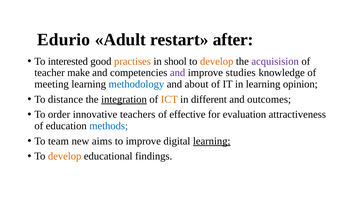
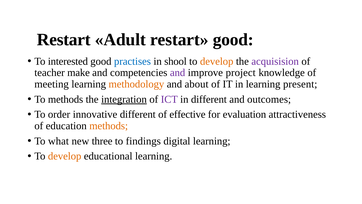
Edurio at (64, 40): Edurio -> Restart
restart after: after -> good
practises colour: orange -> blue
studies: studies -> project
methodology colour: blue -> orange
opinion: opinion -> present
To distance: distance -> methods
ICT colour: orange -> purple
innovative teachers: teachers -> different
methods at (109, 126) colour: blue -> orange
team: team -> what
aims: aims -> three
to improve: improve -> findings
learning at (212, 141) underline: present -> none
educational findings: findings -> learning
